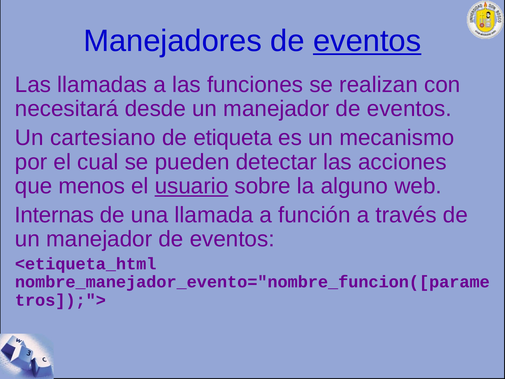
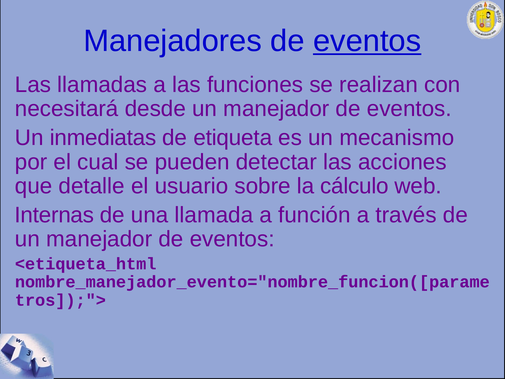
cartesiano: cartesiano -> inmediatas
menos: menos -> detalle
usuario underline: present -> none
alguno: alguno -> cálculo
